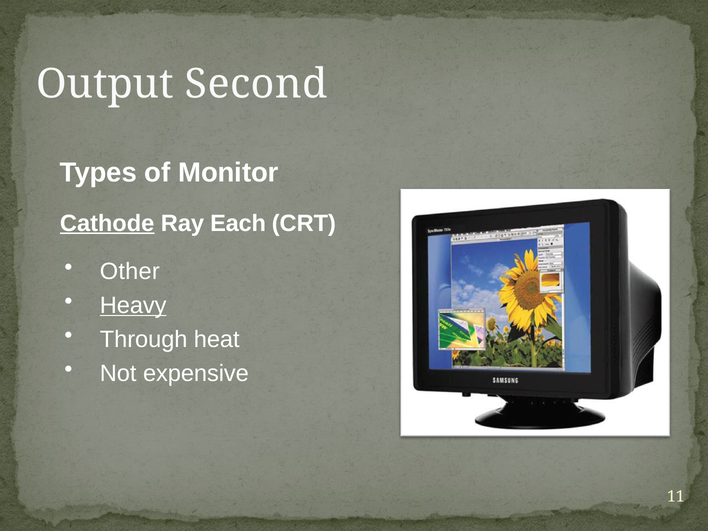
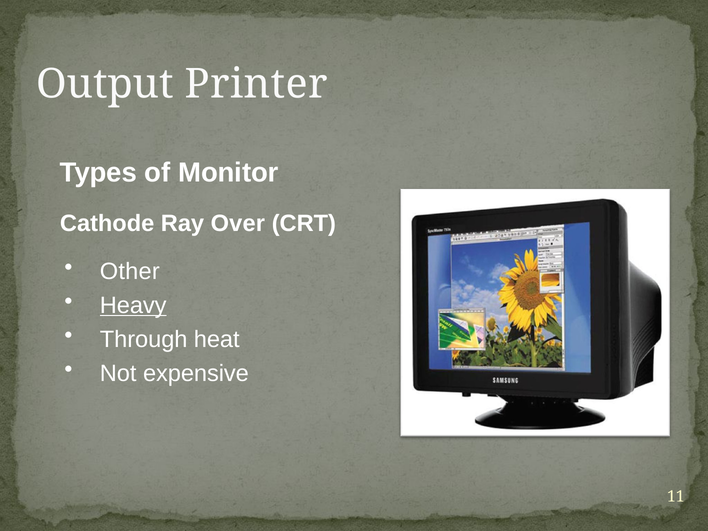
Second: Second -> Printer
Cathode underline: present -> none
Each: Each -> Over
